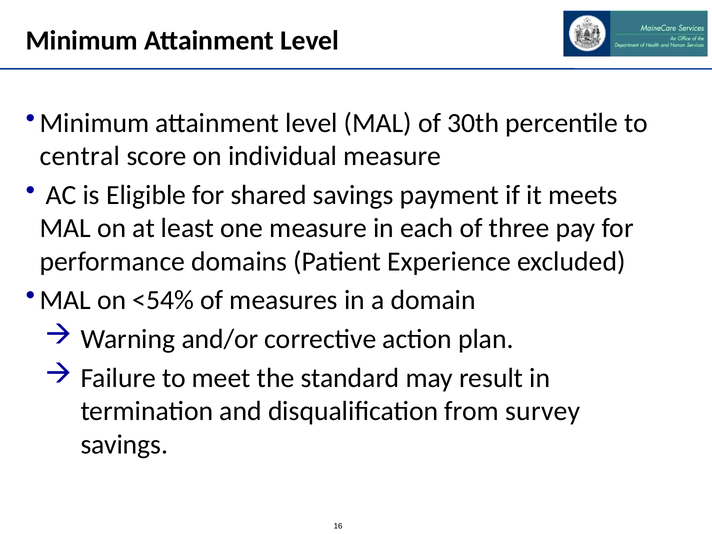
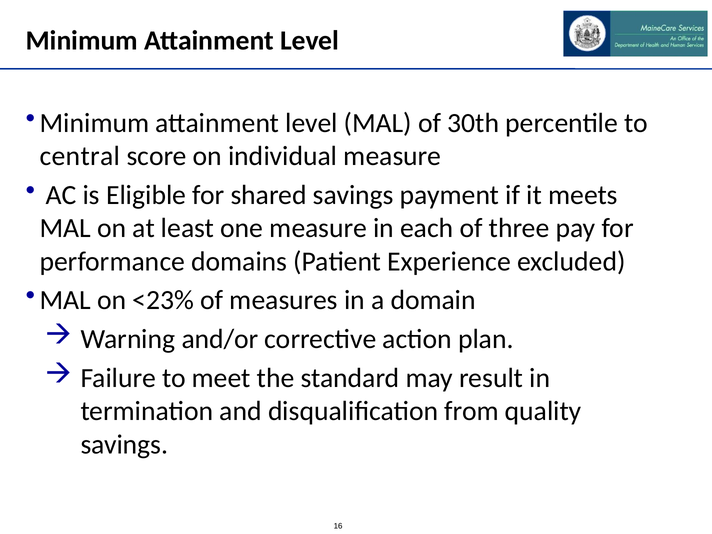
<54%: <54% -> <23%
survey: survey -> quality
